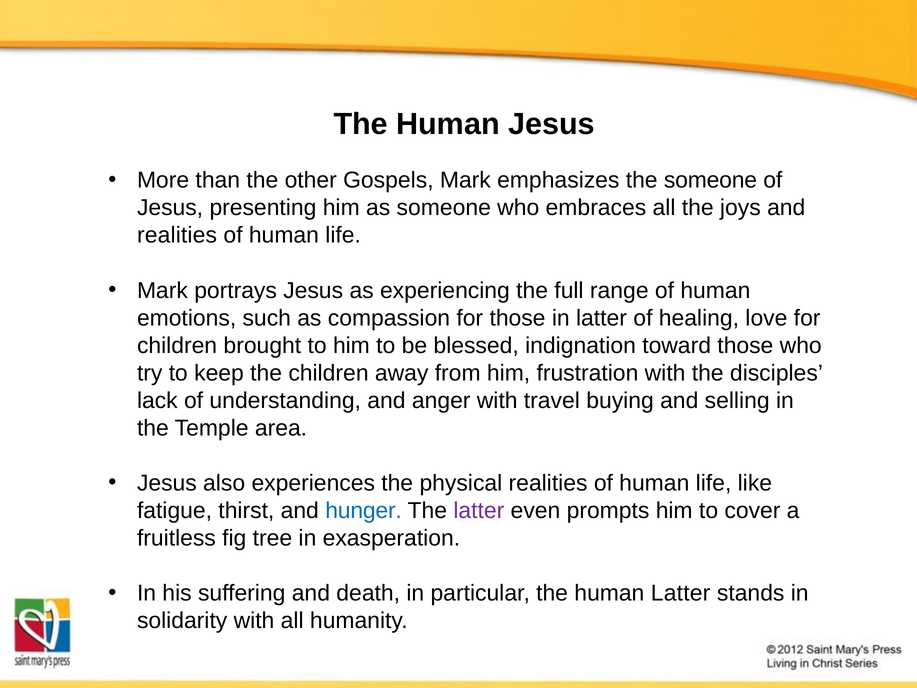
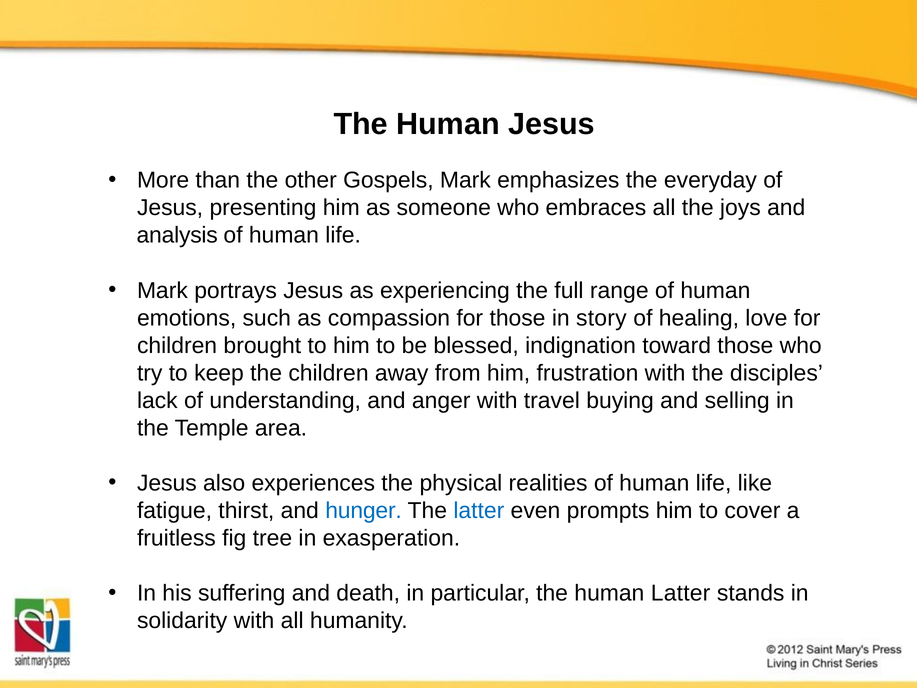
the someone: someone -> everyday
realities at (177, 235): realities -> analysis
in latter: latter -> story
latter at (479, 510) colour: purple -> blue
